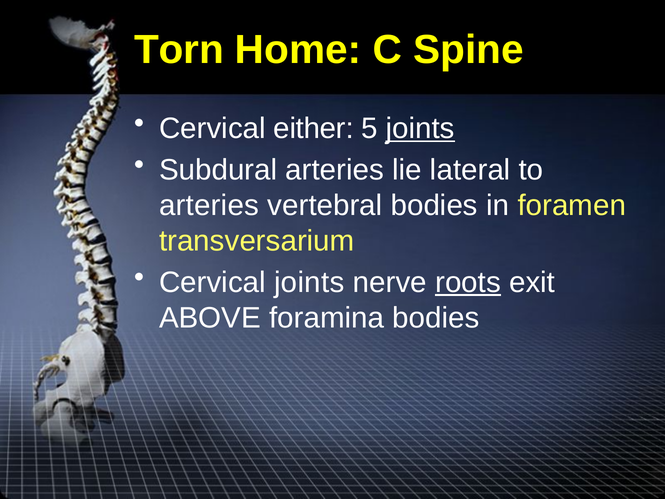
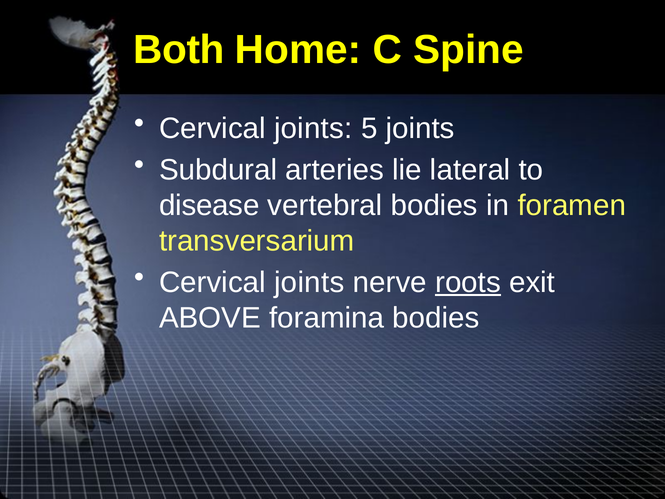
Torn: Torn -> Both
either at (314, 128): either -> joints
joints at (420, 128) underline: present -> none
arteries at (209, 205): arteries -> disease
